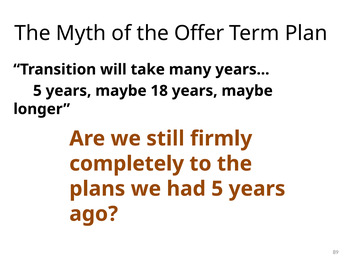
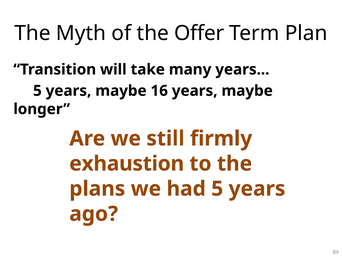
18: 18 -> 16
completely: completely -> exhaustion
